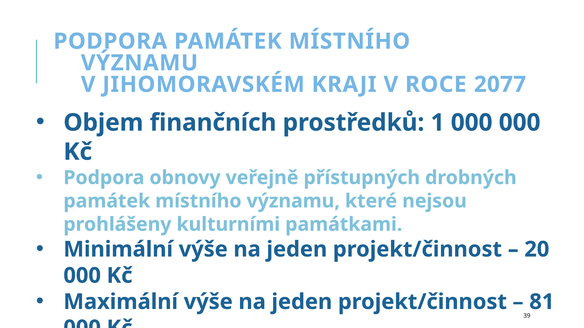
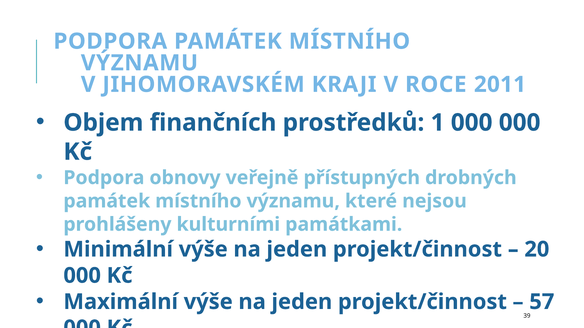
2077: 2077 -> 2011
81: 81 -> 57
